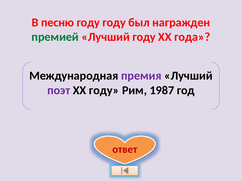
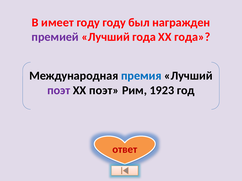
песню: песню -> имеет
премией colour: green -> purple
Лучший году: году -> года
премия colour: purple -> blue
XX году: году -> поэт
1987: 1987 -> 1923
